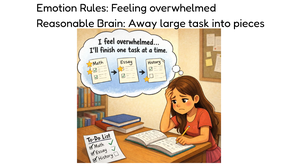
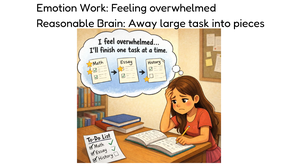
Rules: Rules -> Work
